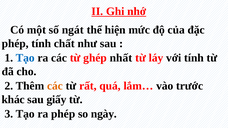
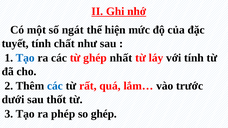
phép at (15, 44): phép -> tuyết
các at (55, 86) colour: orange -> blue
khác: khác -> dưới
giấy: giấy -> thốt
so ngày: ngày -> ghép
